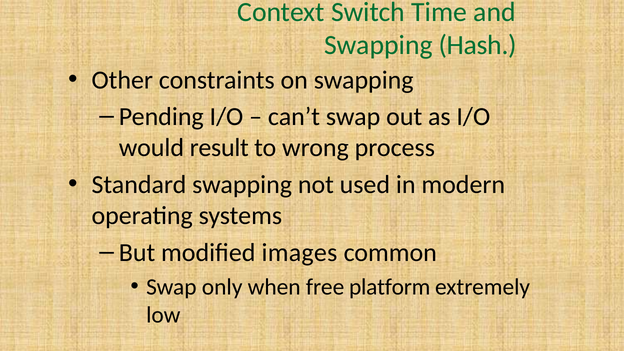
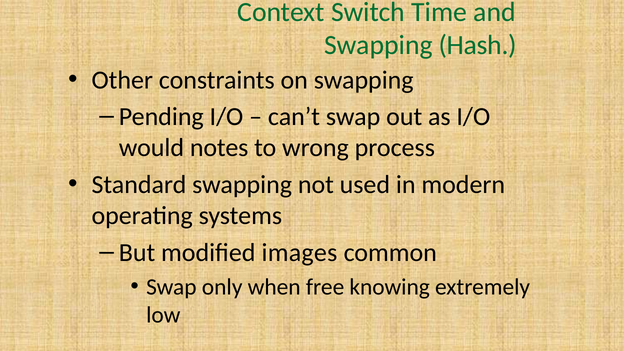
result: result -> notes
platform: platform -> knowing
